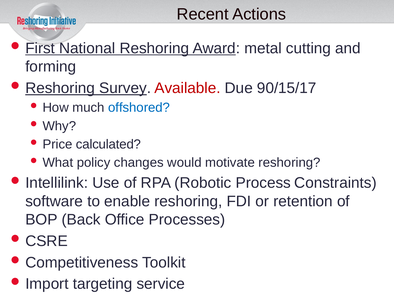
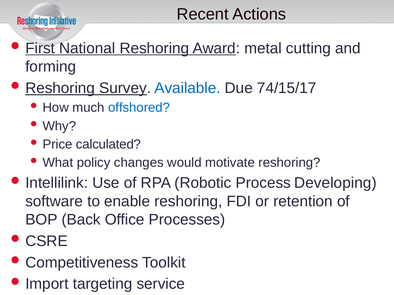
Available colour: red -> blue
90/15/17: 90/15/17 -> 74/15/17
Constraints: Constraints -> Developing
